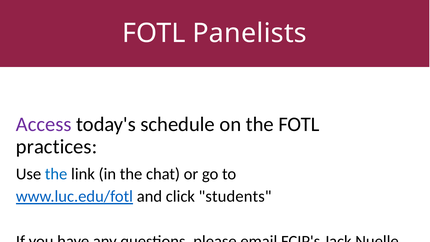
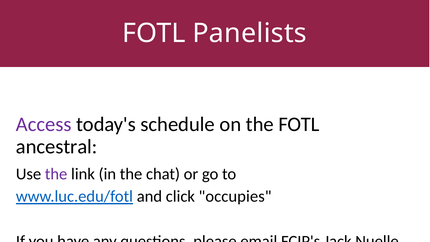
practices: practices -> ancestral
the at (56, 174) colour: blue -> purple
students: students -> occupies
